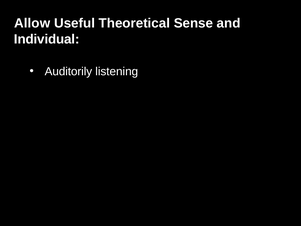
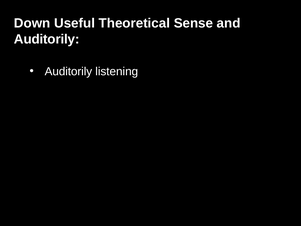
Allow: Allow -> Down
Individual at (47, 39): Individual -> Auditorily
